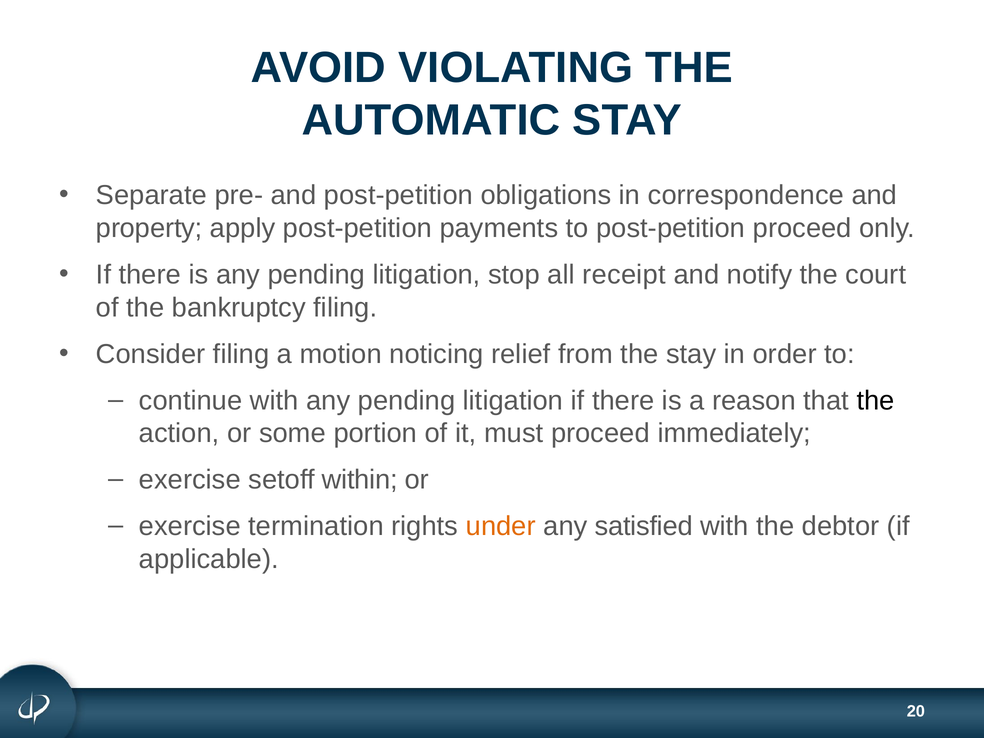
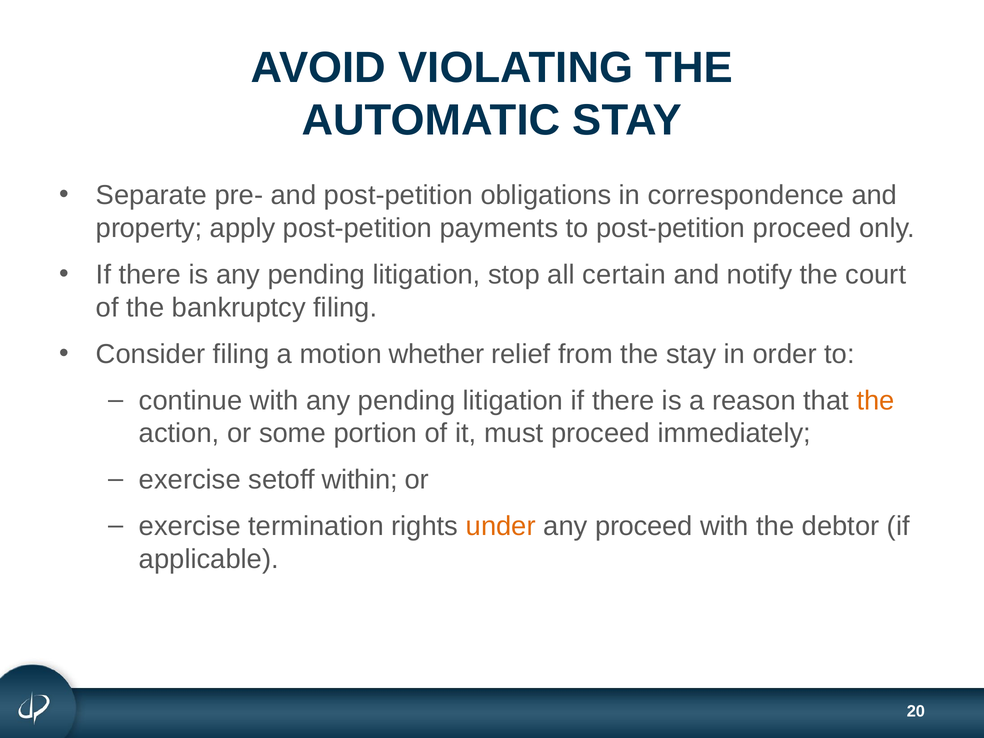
receipt: receipt -> certain
noticing: noticing -> whether
the at (876, 401) colour: black -> orange
any satisfied: satisfied -> proceed
